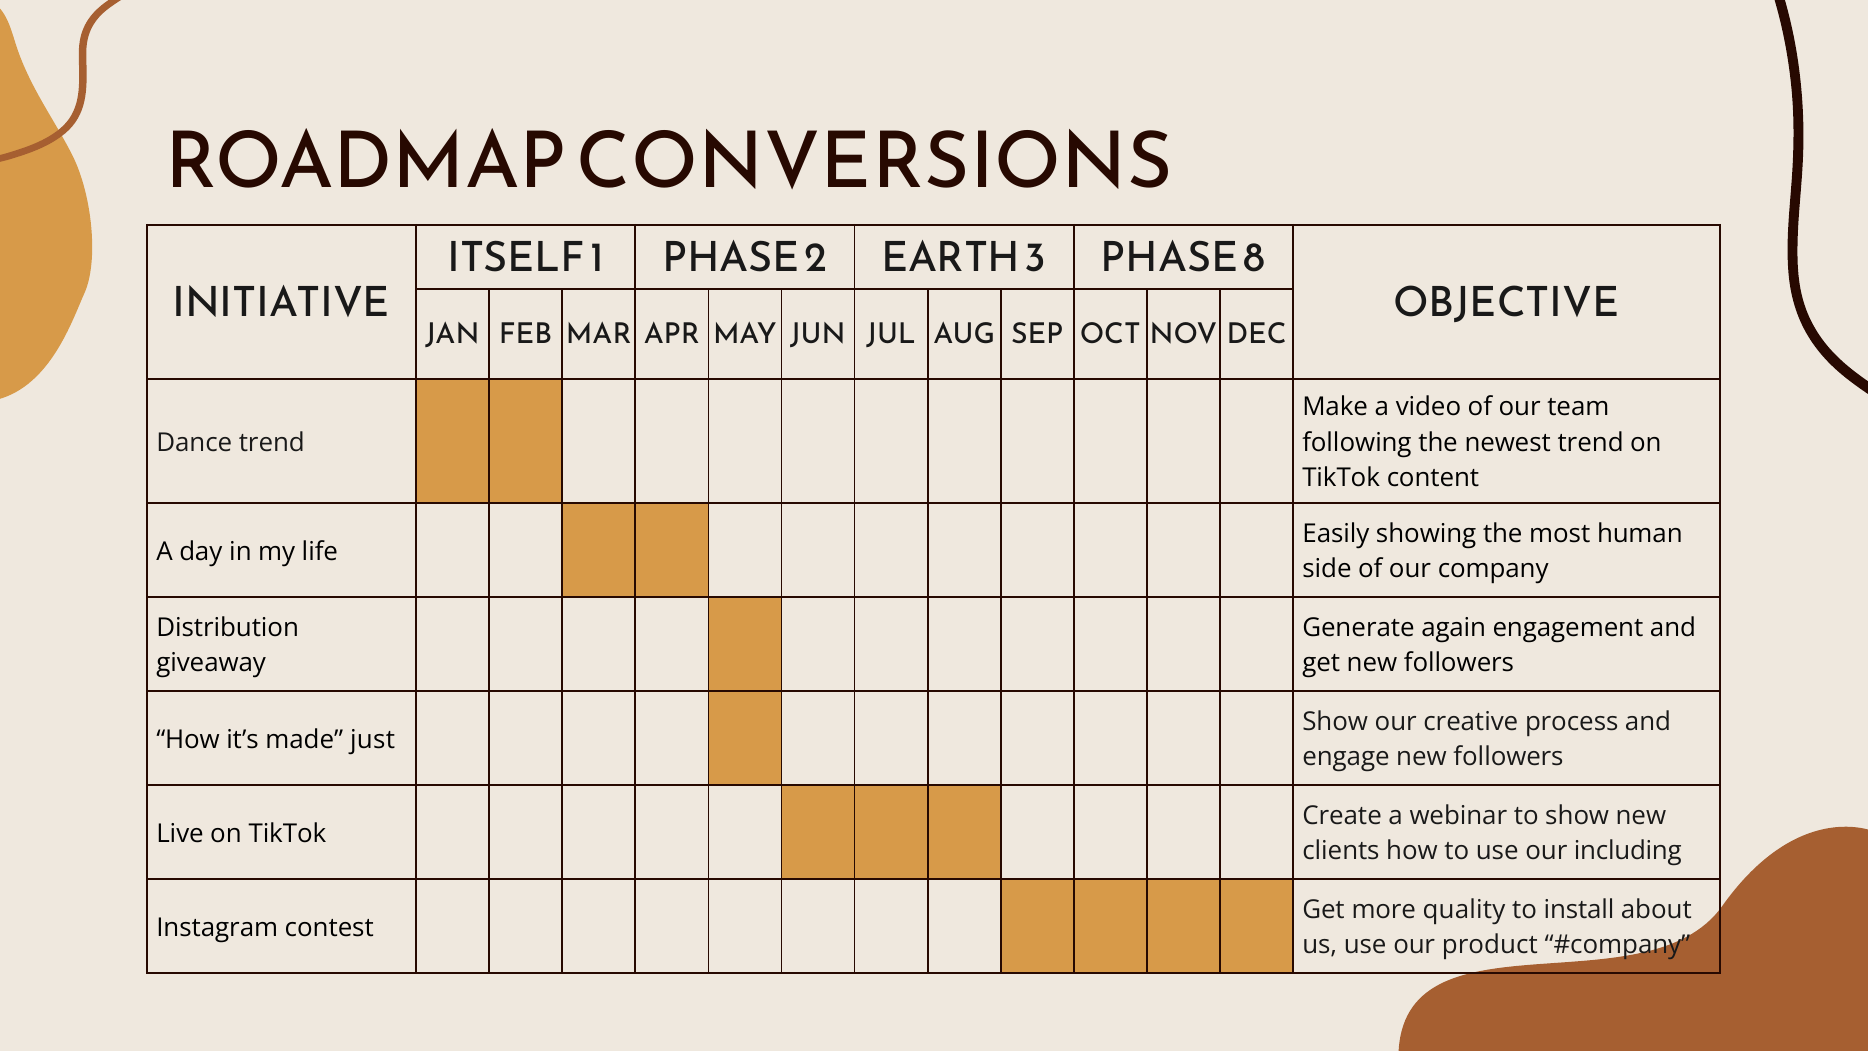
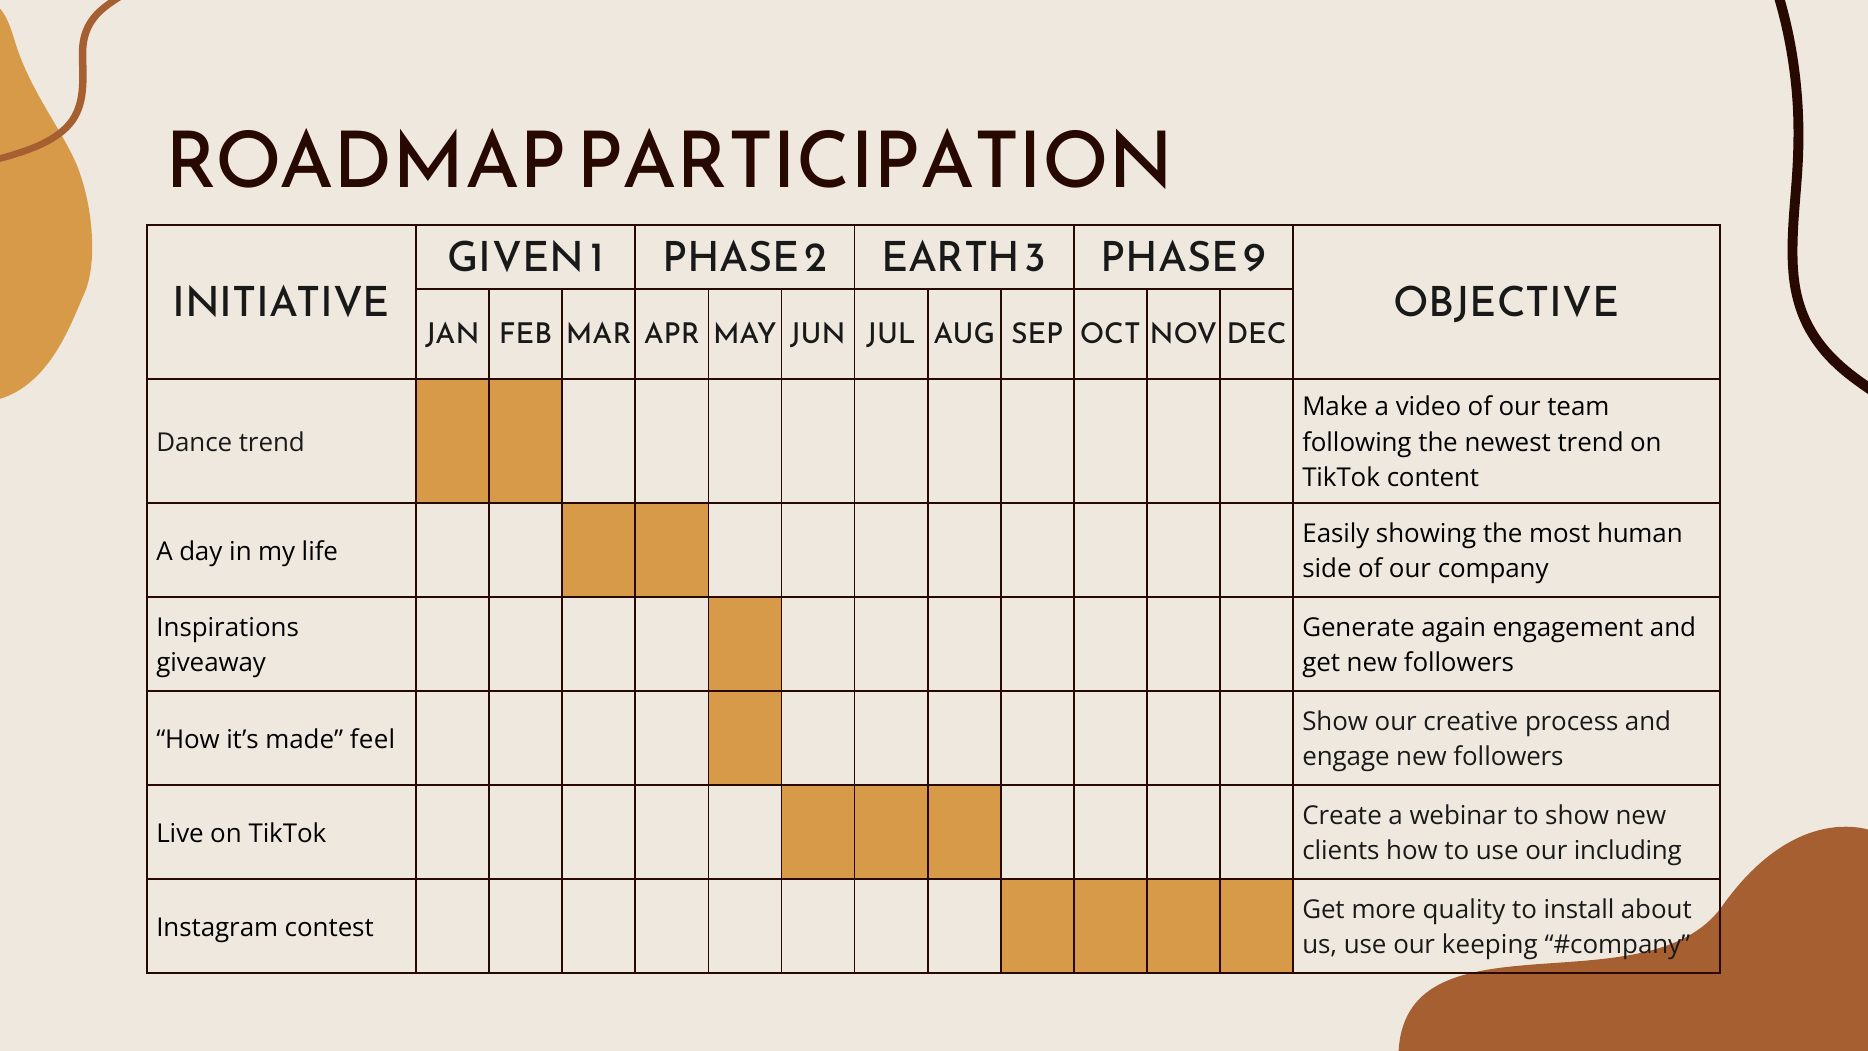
CONVERSIONS: CONVERSIONS -> PARTICIPATION
ITSELF: ITSELF -> GIVEN
8: 8 -> 9
Distribution: Distribution -> Inspirations
just: just -> feel
product: product -> keeping
